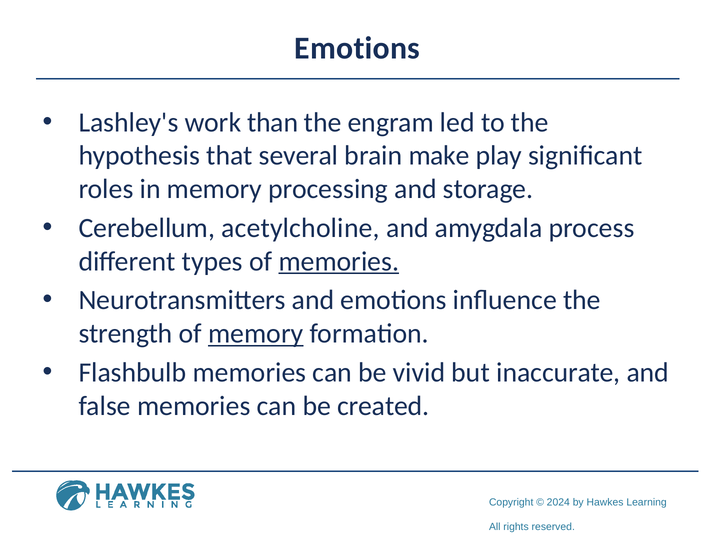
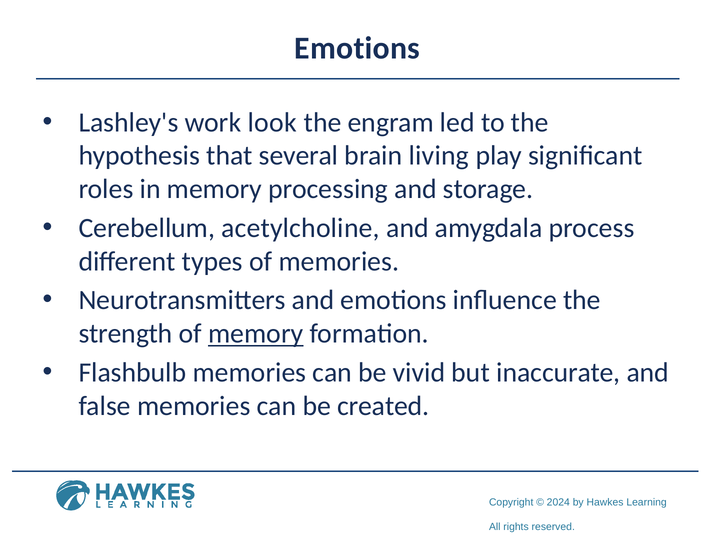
than: than -> look
make: make -> living
memories at (339, 261) underline: present -> none
